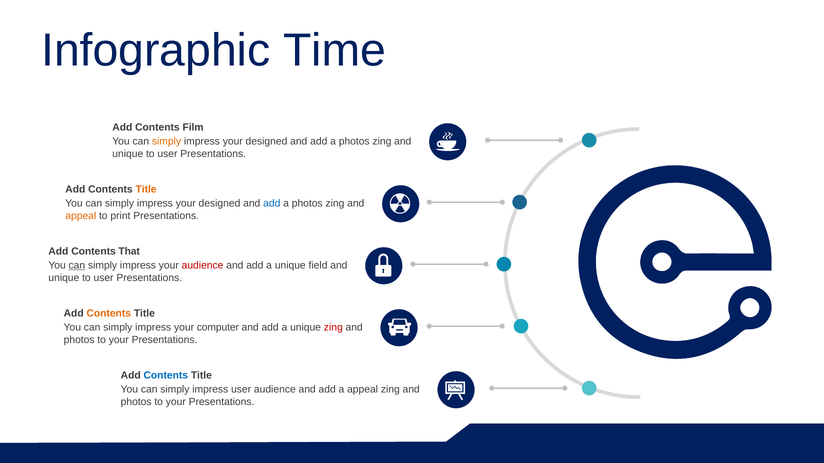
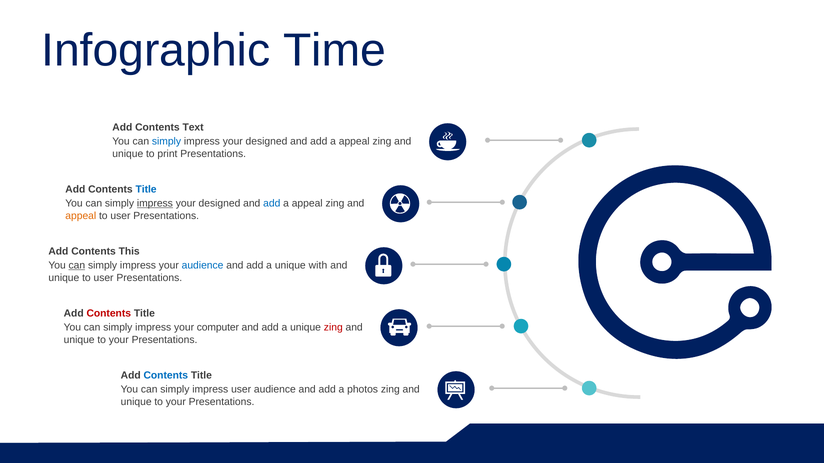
Film: Film -> Text
simply at (166, 142) colour: orange -> blue
photos at (354, 142): photos -> appeal
user at (167, 154): user -> print
Title at (146, 190) colour: orange -> blue
impress at (155, 204) underline: none -> present
photos at (307, 204): photos -> appeal
print at (120, 216): print -> user
That: That -> This
audience at (203, 266) colour: red -> blue
field: field -> with
Contents at (109, 314) colour: orange -> red
photos at (79, 340): photos -> unique
a appeal: appeal -> photos
photos at (136, 402): photos -> unique
